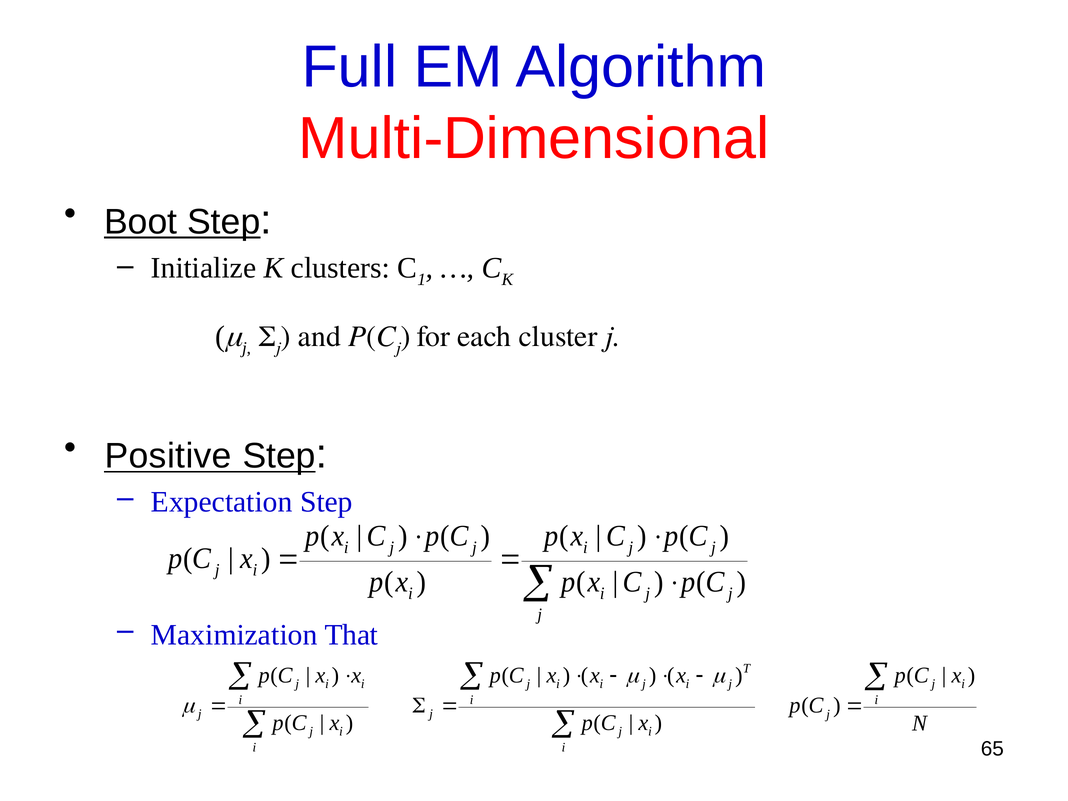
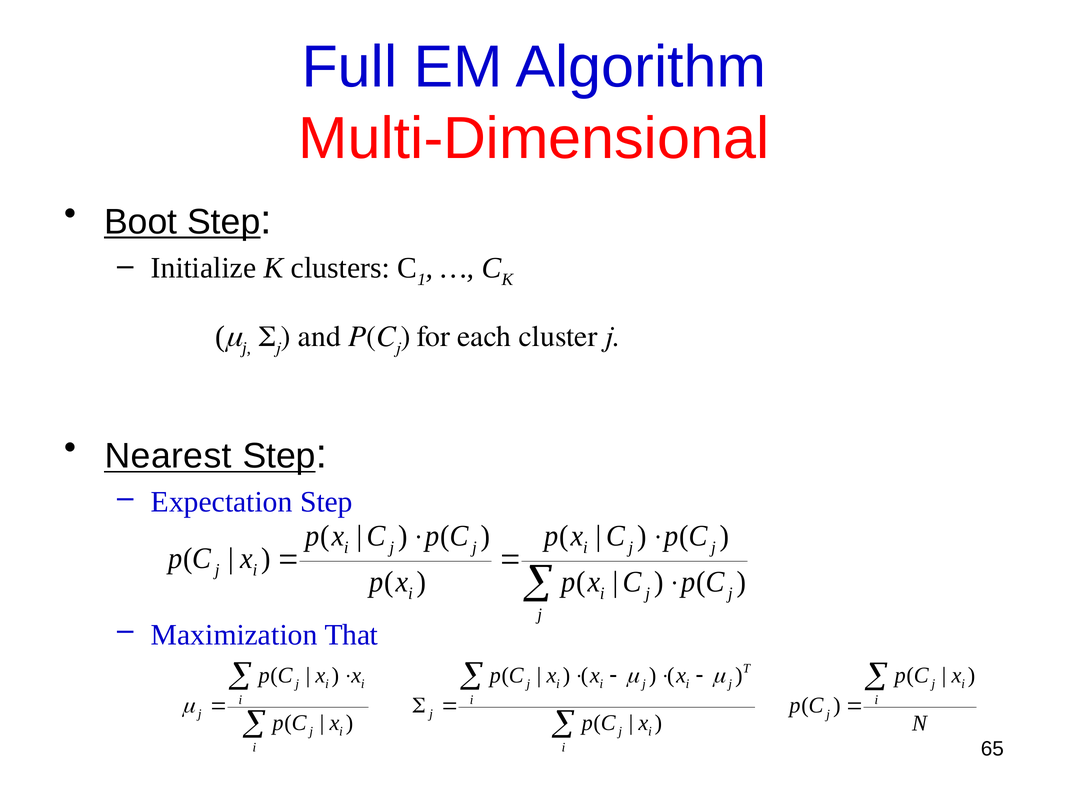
Positive: Positive -> Nearest
